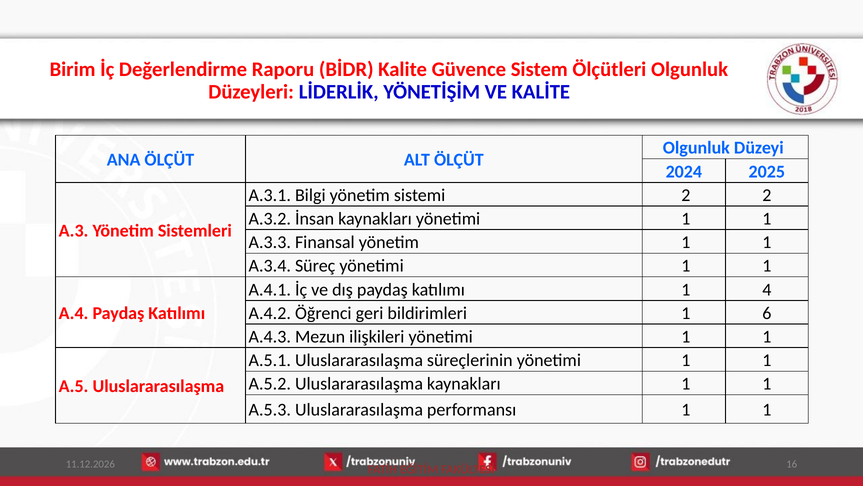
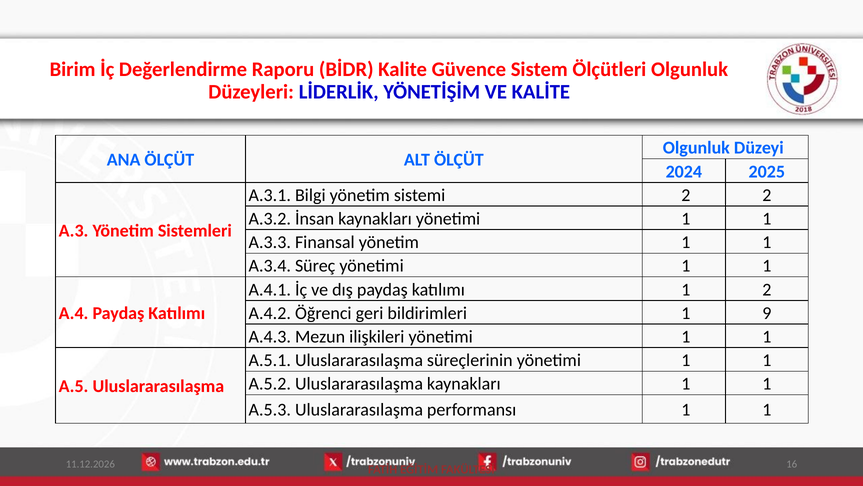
1 4: 4 -> 2
6: 6 -> 9
